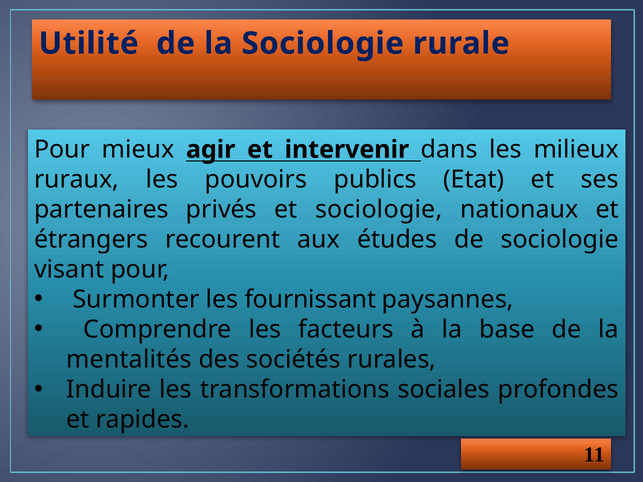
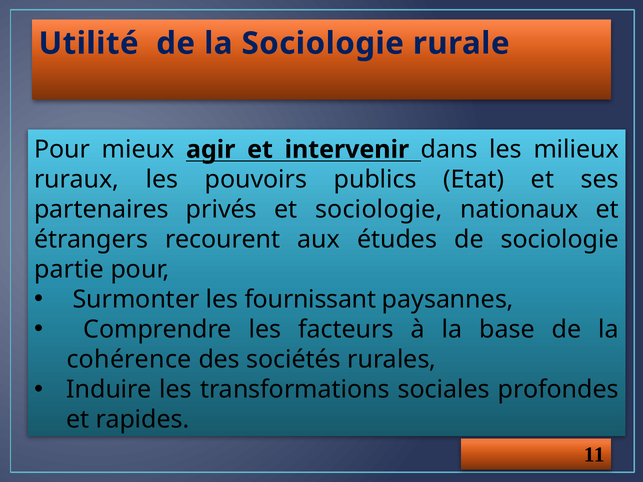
visant: visant -> partie
mentalités: mentalités -> cohérence
